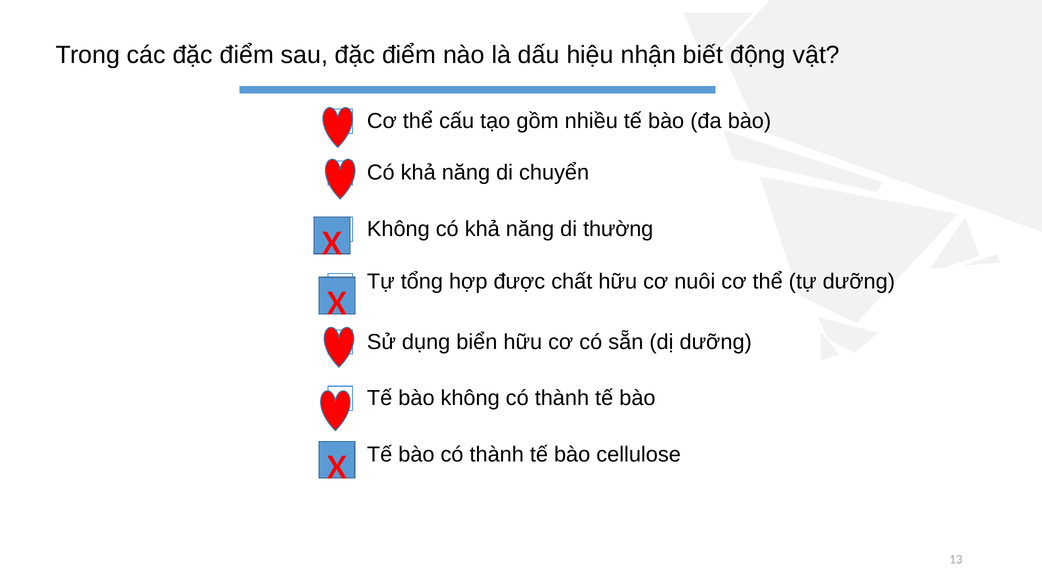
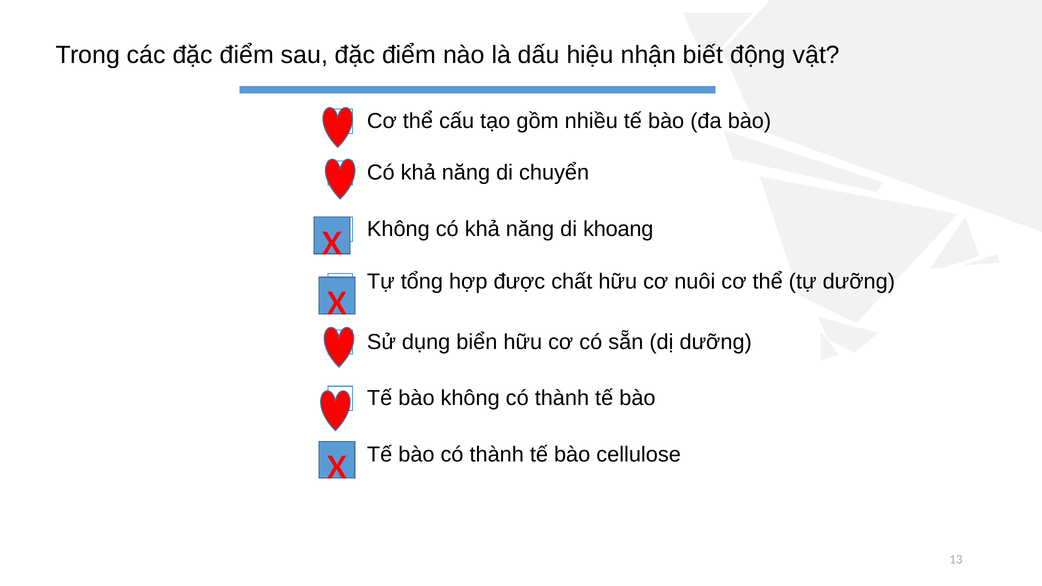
thường: thường -> khoang
